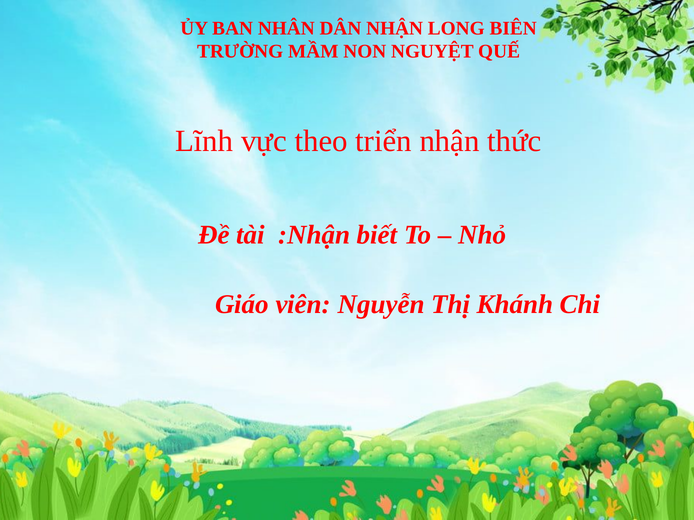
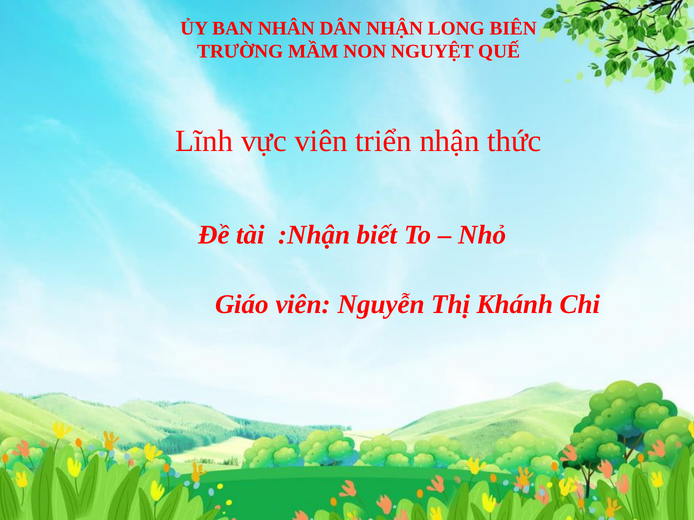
vực theo: theo -> viên
